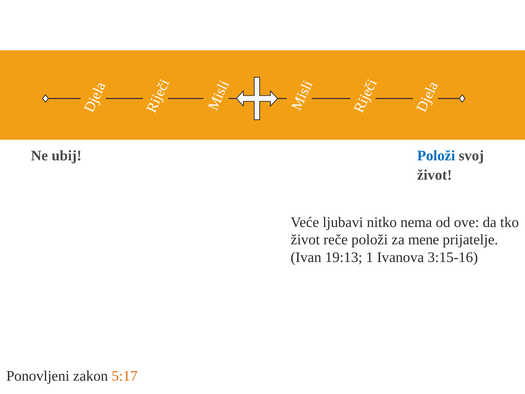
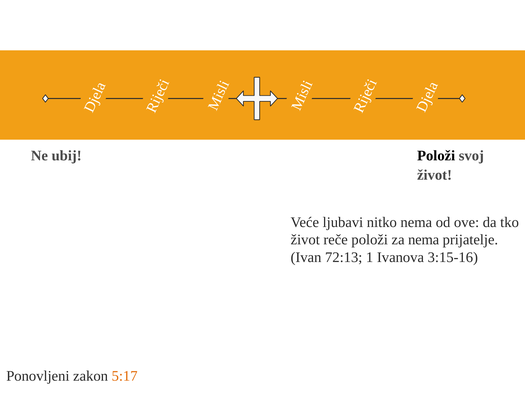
Položi at (436, 156) colour: blue -> black
za mene: mene -> nema
19:13: 19:13 -> 72:13
